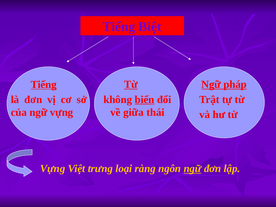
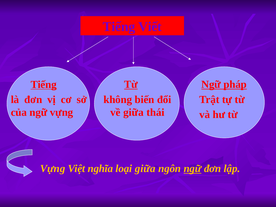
Biệt: Biệt -> Viết
biến underline: present -> none
trưng: trưng -> nghĩa
loại ràng: ràng -> giữa
